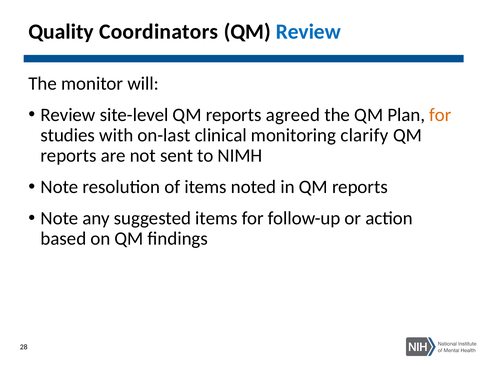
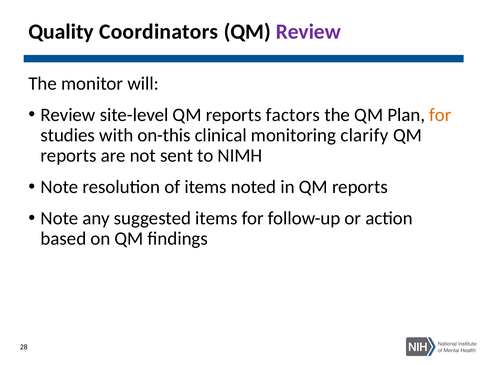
Review at (308, 32) colour: blue -> purple
agreed: agreed -> factors
on-last: on-last -> on-this
